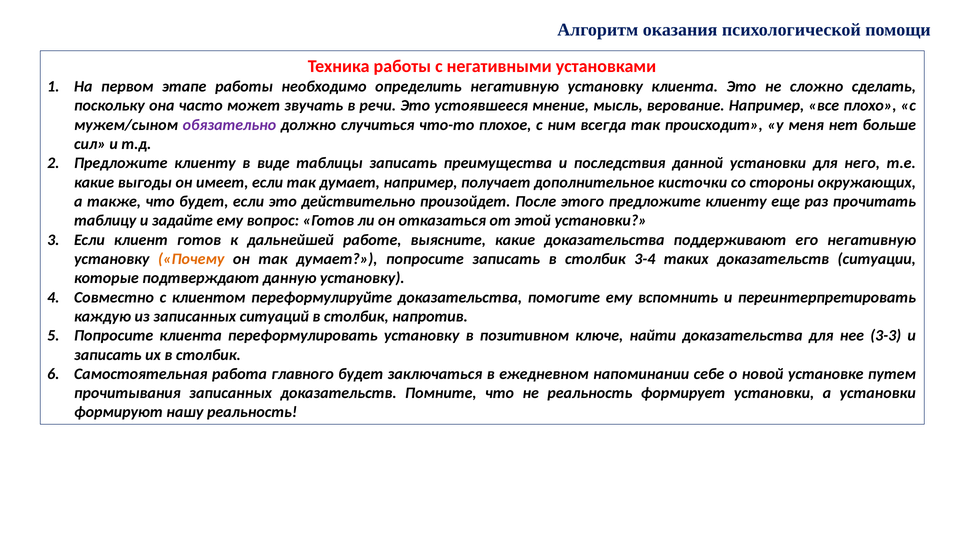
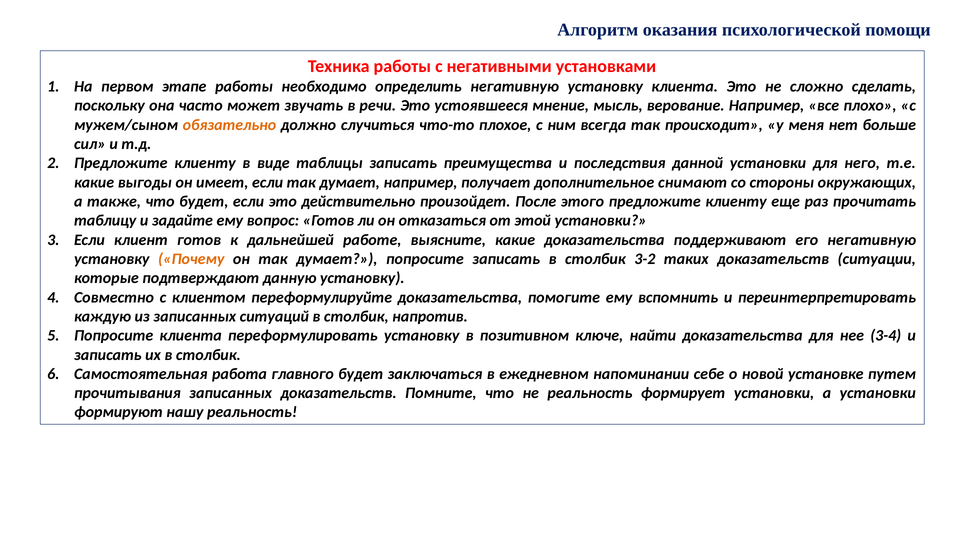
обязательно colour: purple -> orange
кисточки: кисточки -> снимают
3-4: 3-4 -> 3-2
3-3: 3-3 -> 3-4
